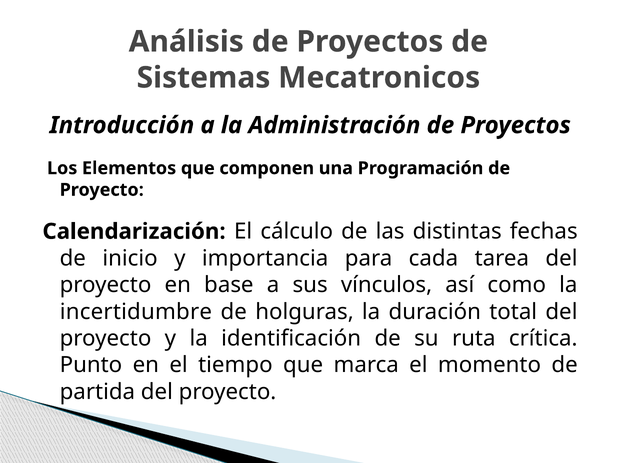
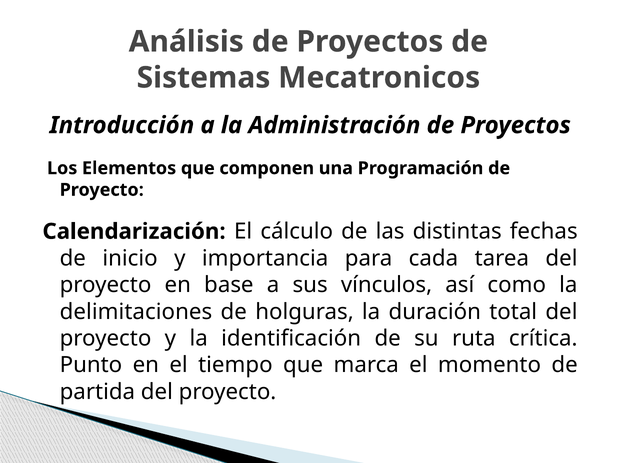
incertidumbre: incertidumbre -> delimitaciones
